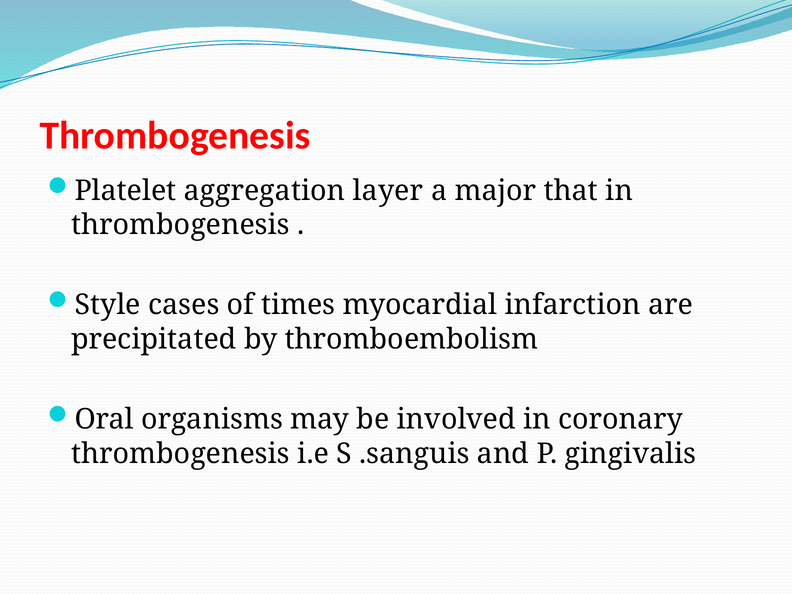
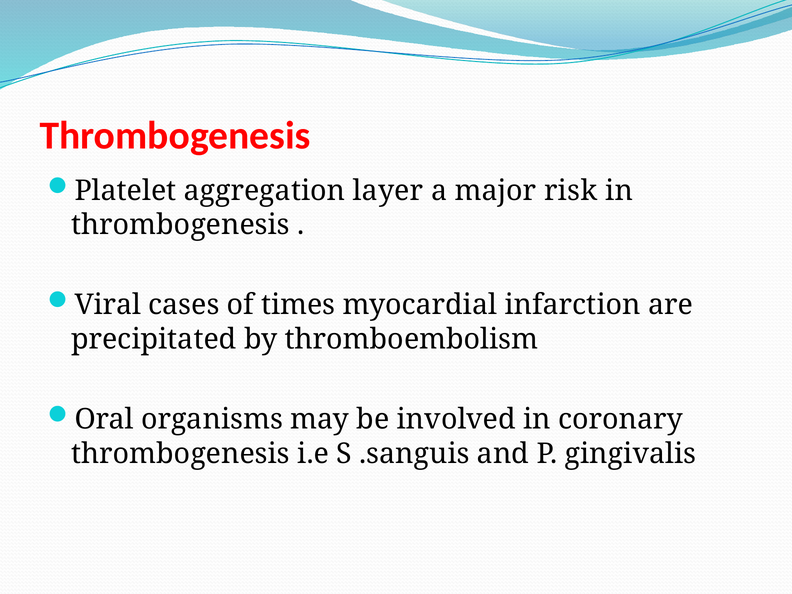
that: that -> risk
Style: Style -> Viral
